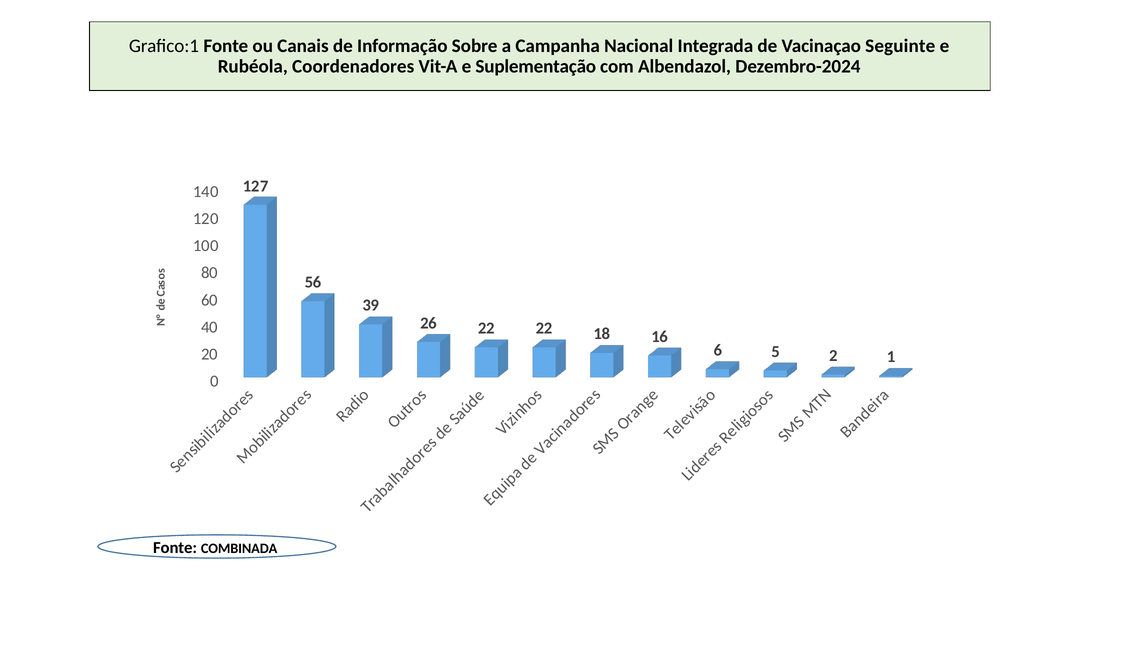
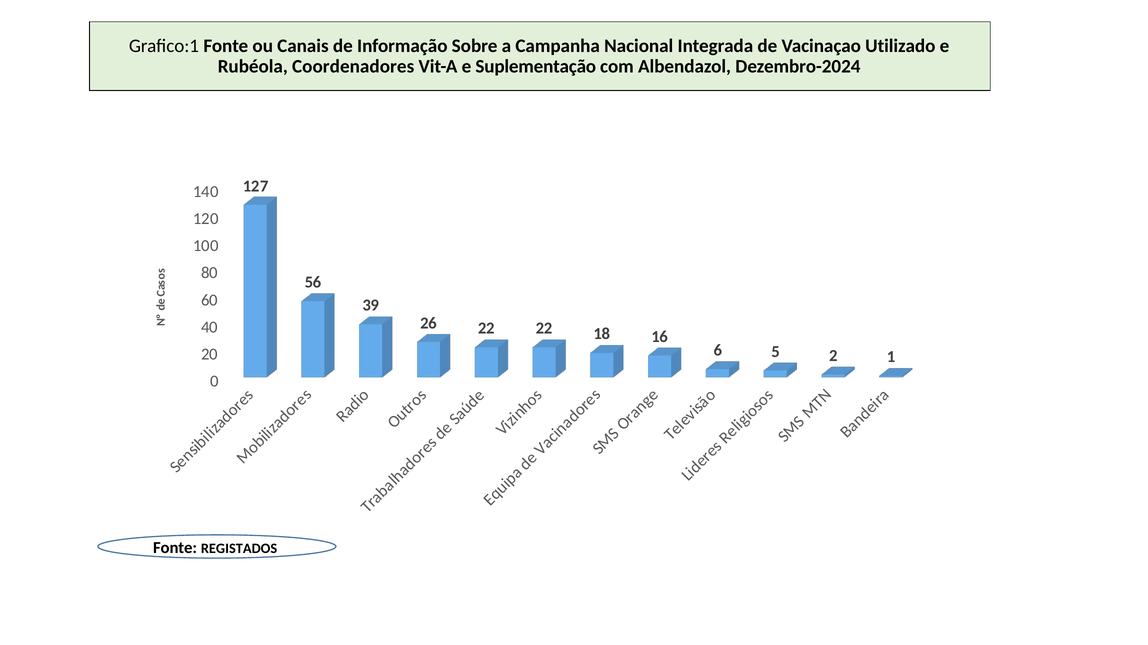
Seguinte: Seguinte -> Utilizado
COMBINADA: COMBINADA -> REGISTADOS
